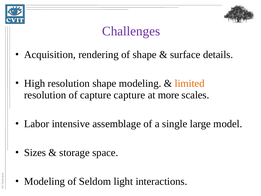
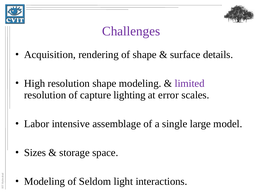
limited colour: orange -> purple
capture capture: capture -> lighting
more: more -> error
